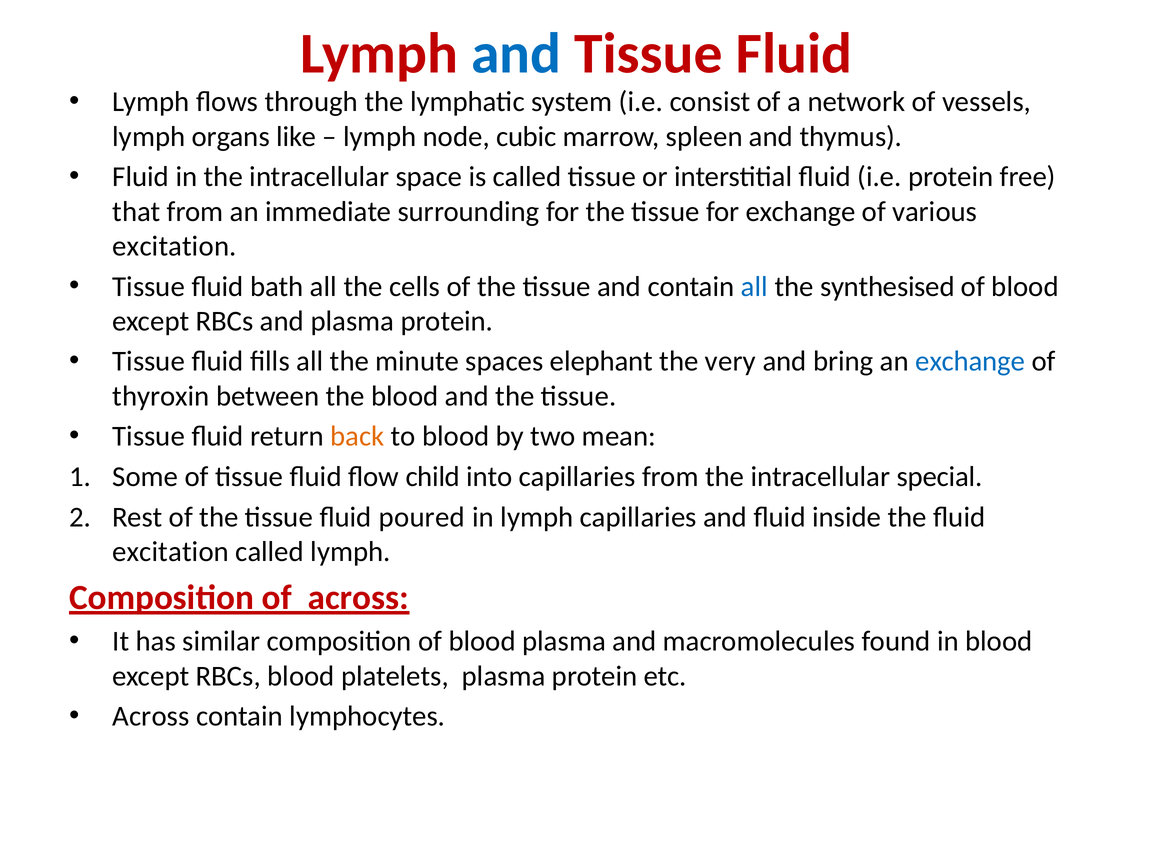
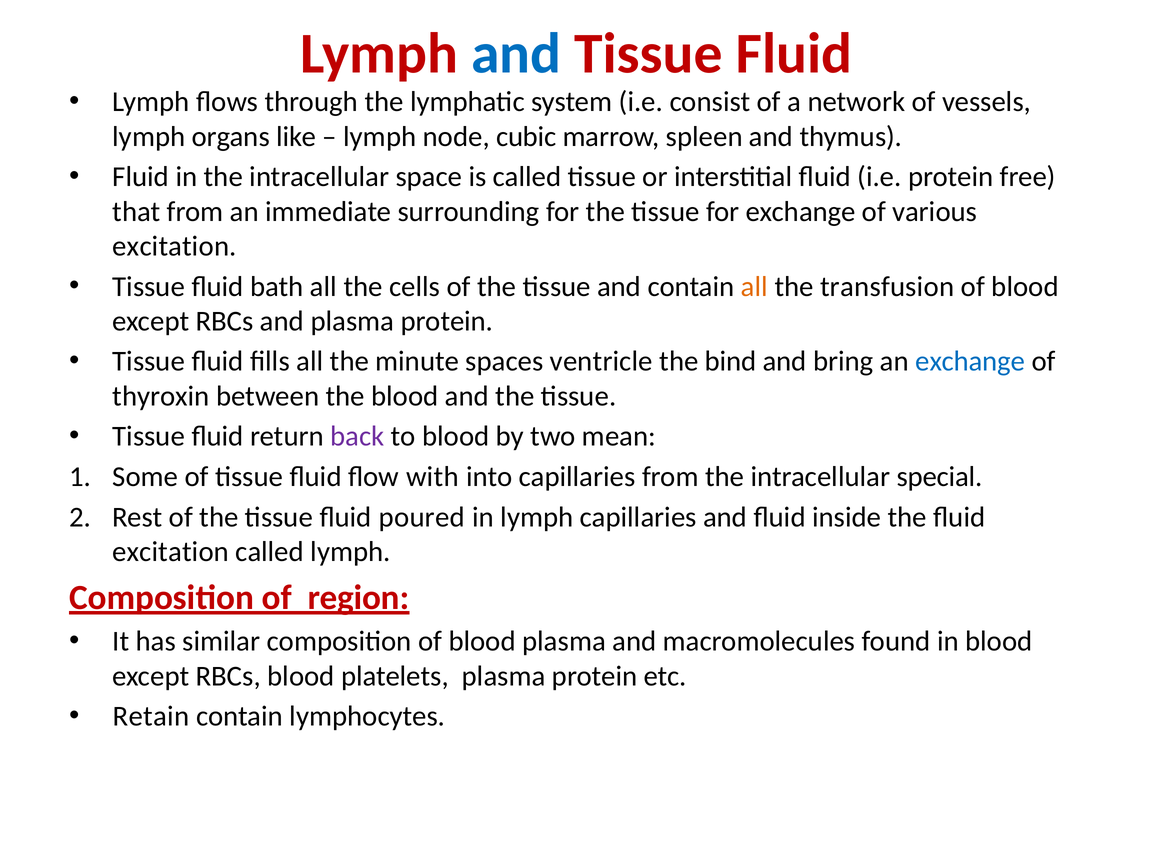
all at (754, 286) colour: blue -> orange
synthesised: synthesised -> transfusion
elephant: elephant -> ventricle
very: very -> bind
back colour: orange -> purple
child: child -> with
of across: across -> region
Across at (151, 716): Across -> Retain
